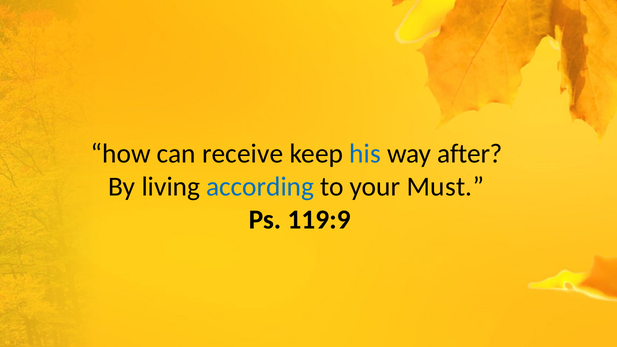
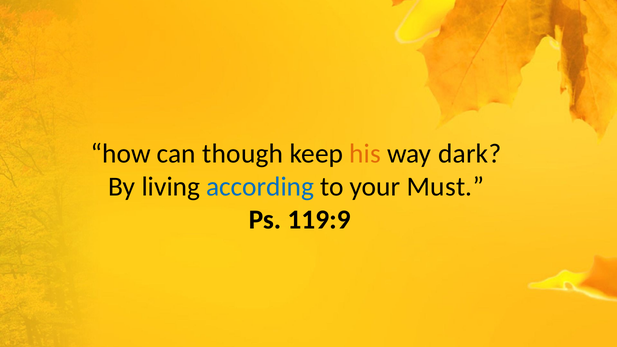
receive: receive -> though
his colour: blue -> orange
after: after -> dark
